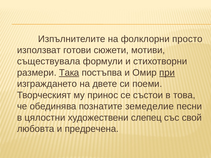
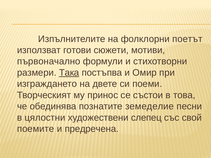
просто: просто -> поетът
съществувала: съществувала -> първоначално
при underline: present -> none
любовта: любовта -> поемите
